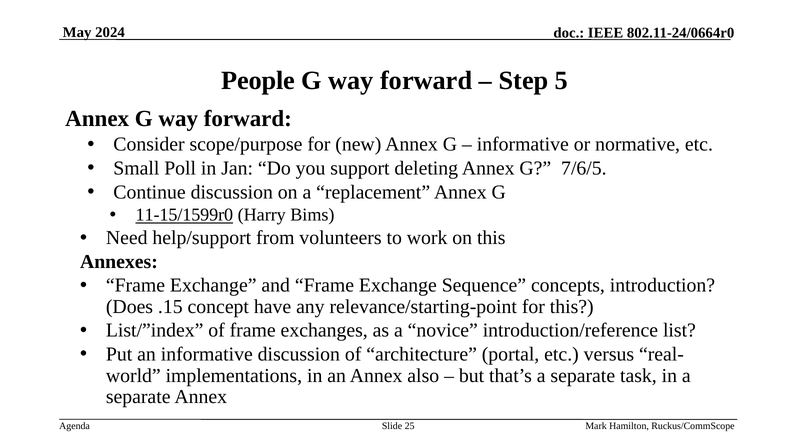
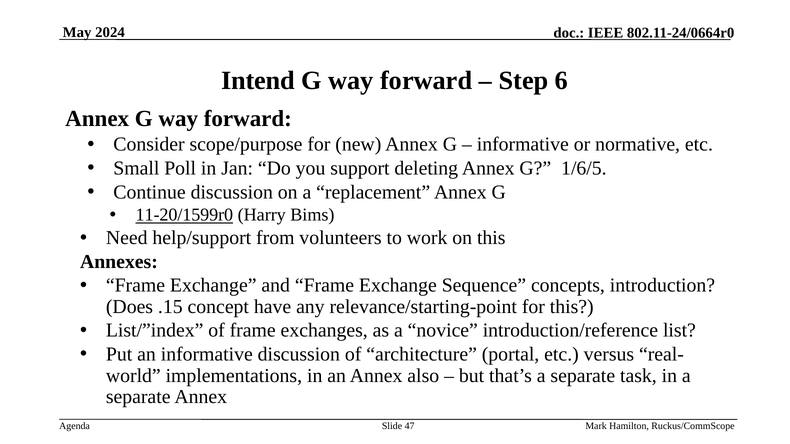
People: People -> Intend
5: 5 -> 6
7/6/5: 7/6/5 -> 1/6/5
11-15/1599r0: 11-15/1599r0 -> 11-20/1599r0
25: 25 -> 47
